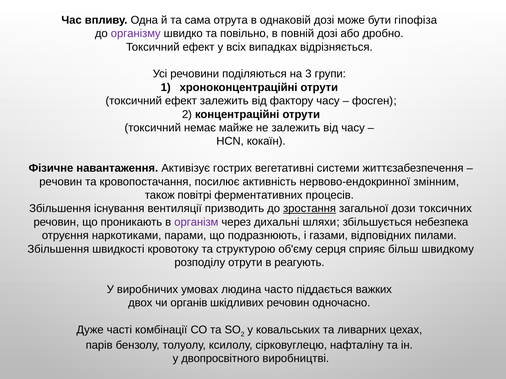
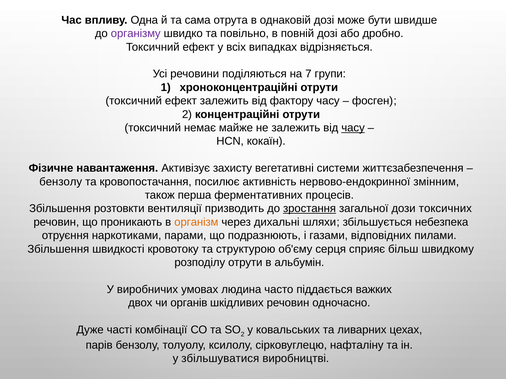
гіпофіза: гіпофіза -> швидше
3: 3 -> 7
часу at (353, 128) underline: none -> present
гострих: гострих -> захисту
речовин at (61, 182): речовин -> бензолу
повітрі: повітрі -> перша
існування: існування -> розтовкти
організм colour: purple -> orange
реагують: реагують -> альбумін
двопросвітного: двопросвітного -> збільшуватися
